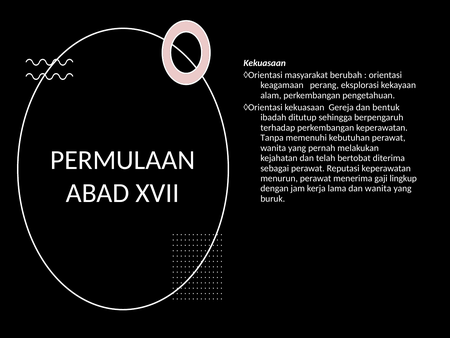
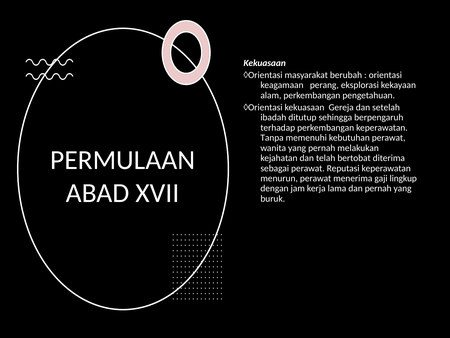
bentuk: bentuk -> setelah
dan wanita: wanita -> pernah
